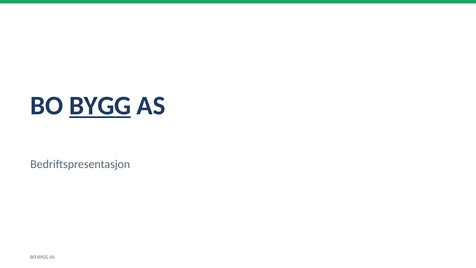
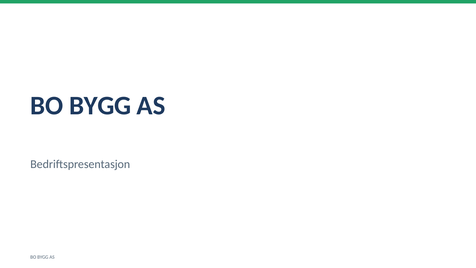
BYGG at (100, 106) underline: present -> none
